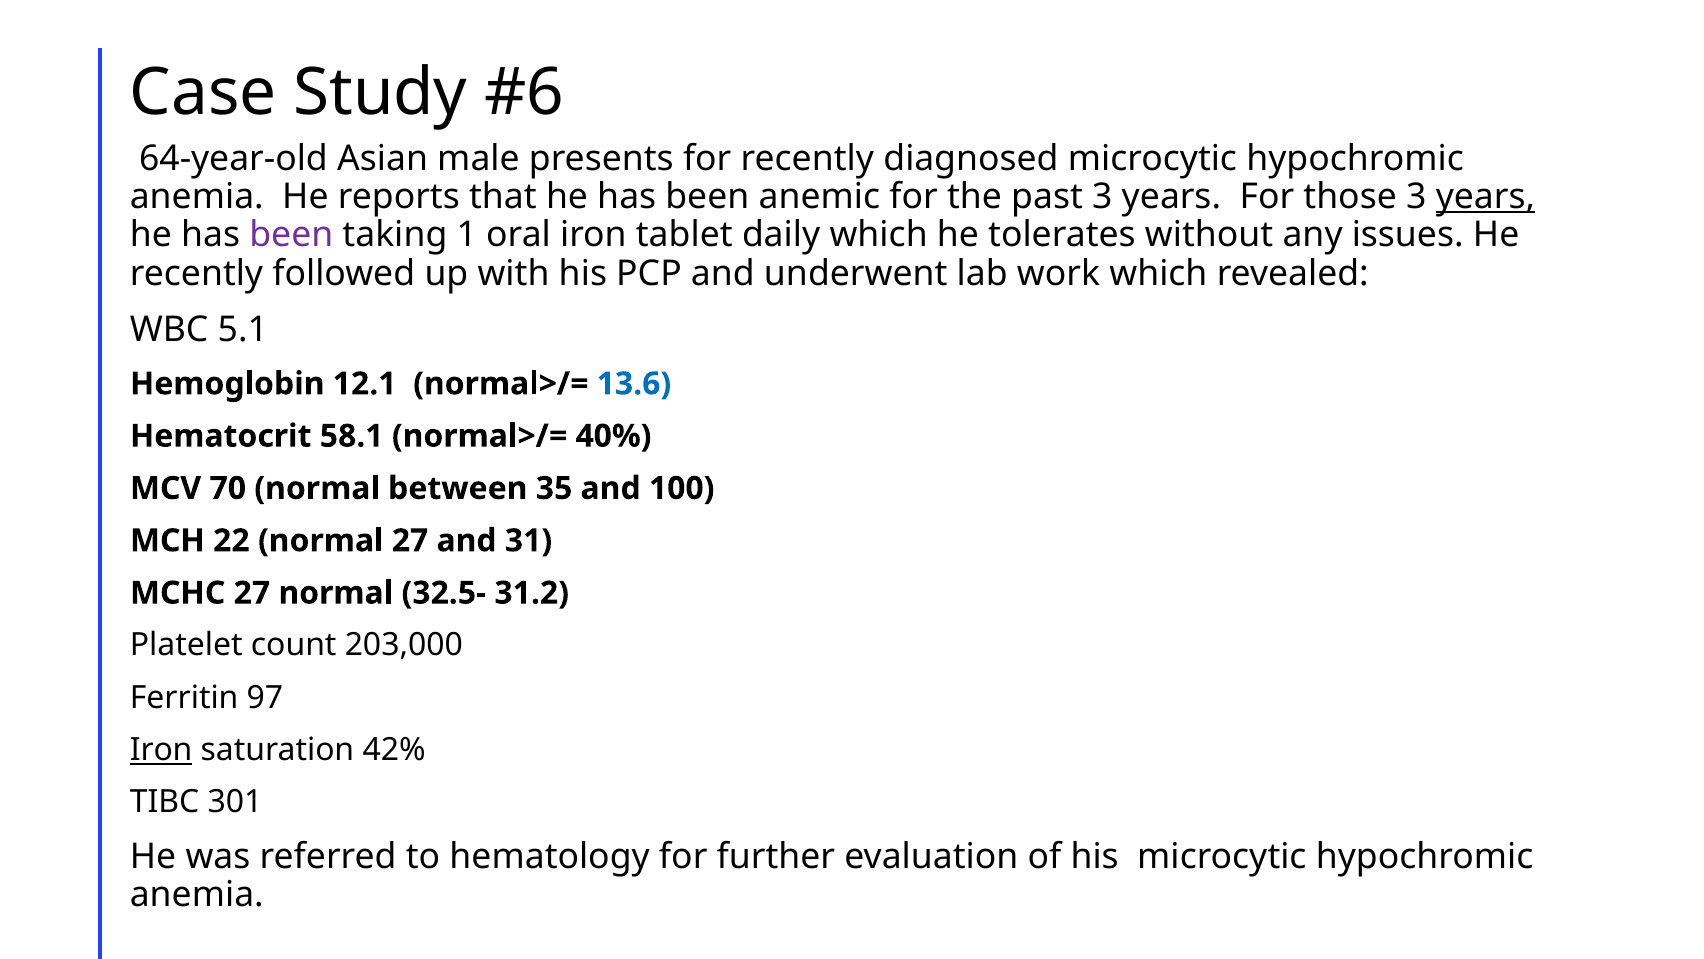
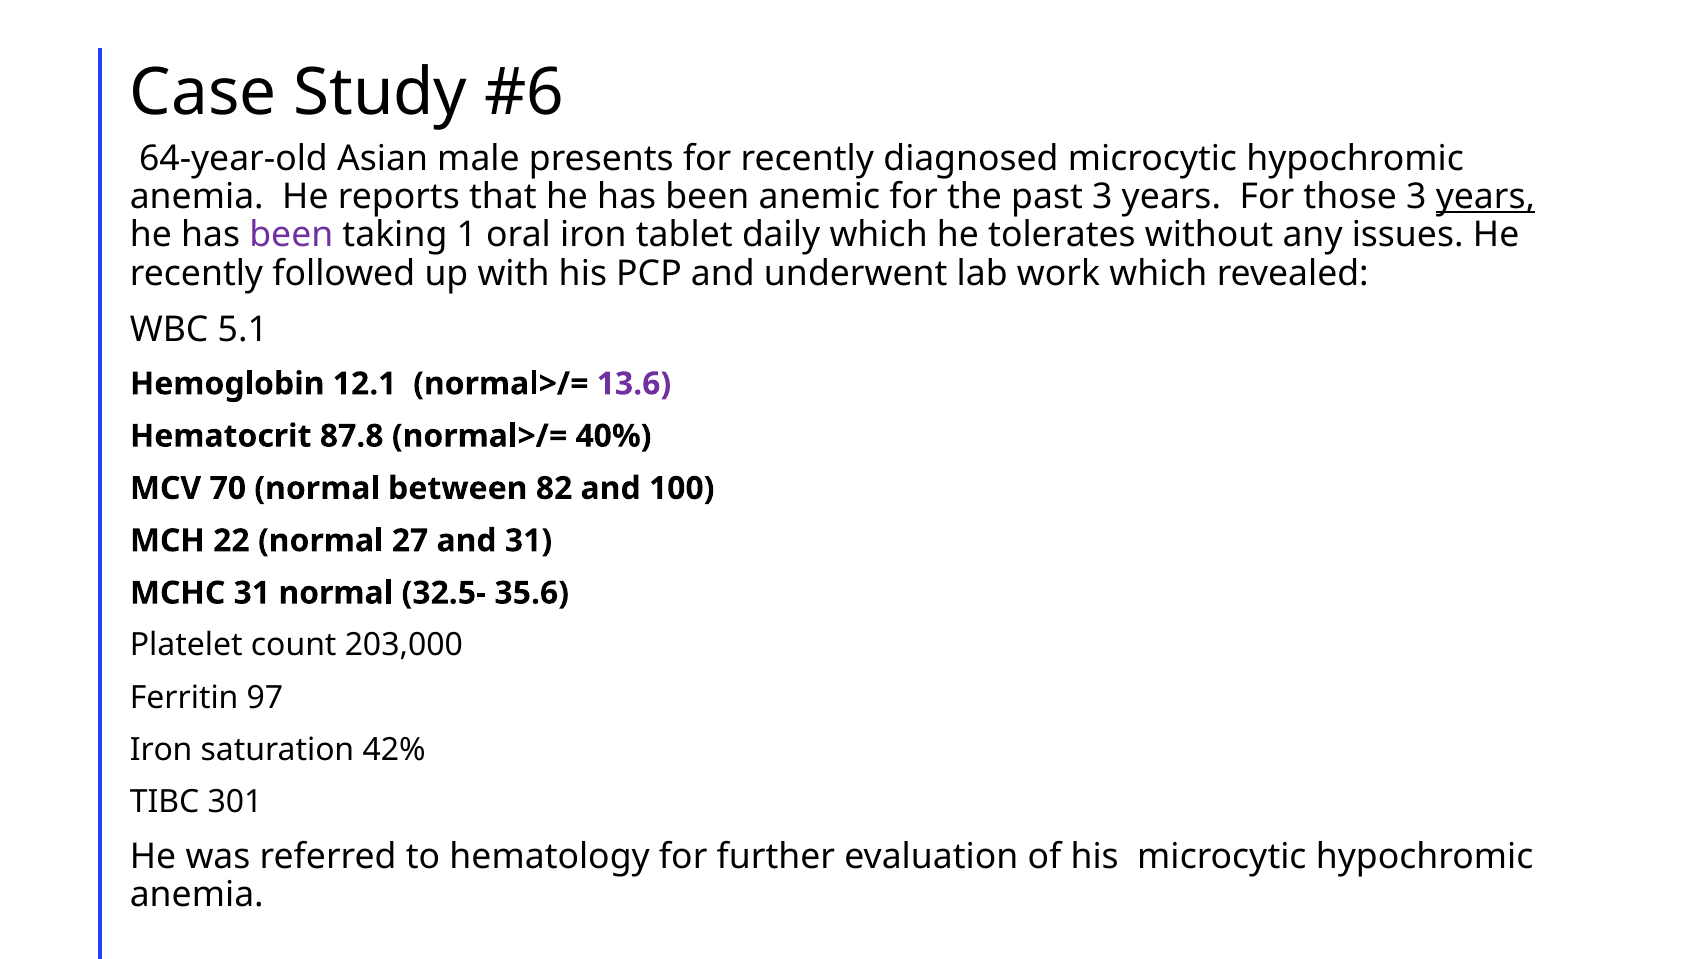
13.6 colour: blue -> purple
58.1: 58.1 -> 87.8
35: 35 -> 82
MCHC 27: 27 -> 31
31.2: 31.2 -> 35.6
Iron at (161, 750) underline: present -> none
